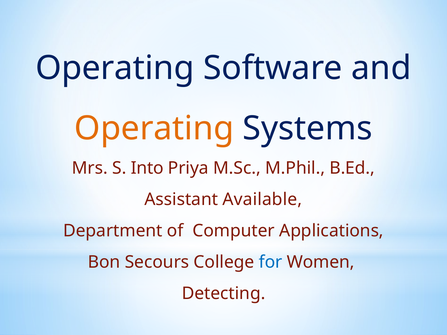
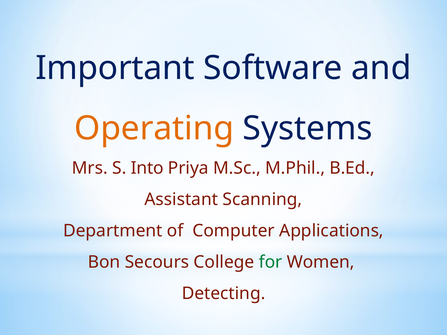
Operating at (115, 68): Operating -> Important
Available: Available -> Scanning
for colour: blue -> green
